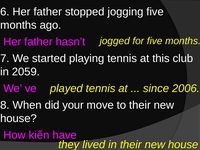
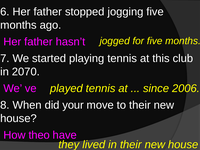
2059: 2059 -> 2070
kiến: kiến -> theo
